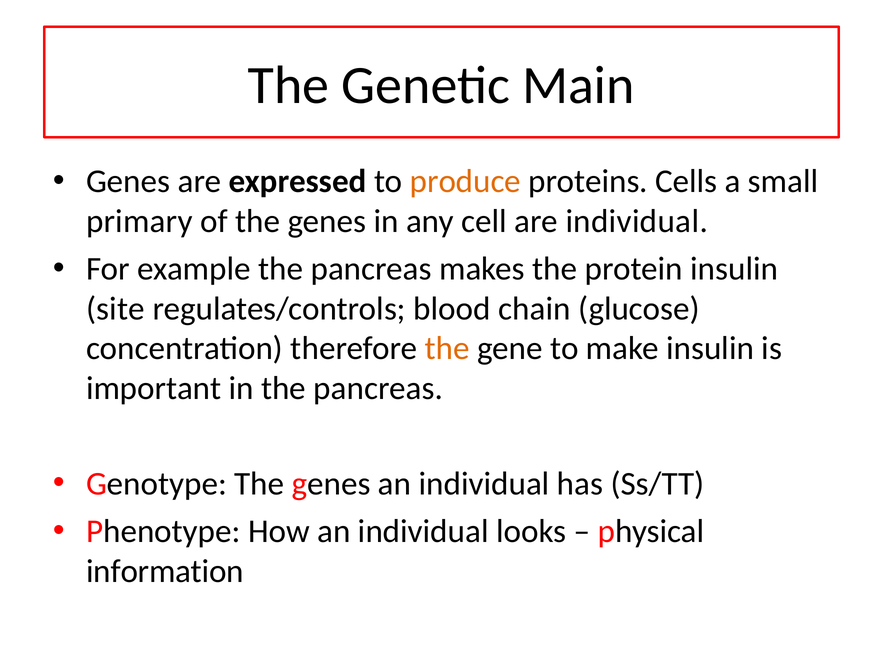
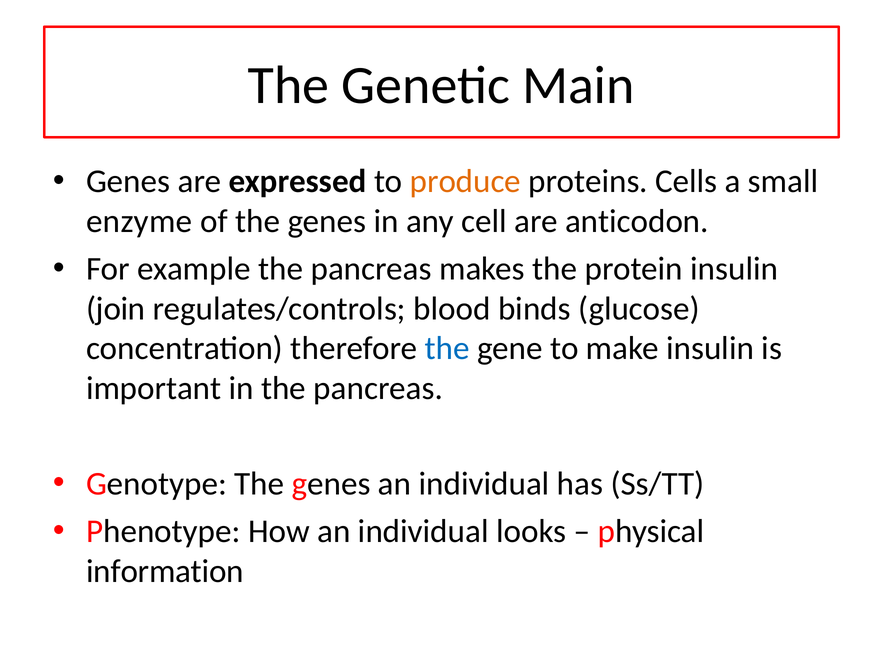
primary: primary -> enzyme
are individual: individual -> anticodon
site: site -> join
chain: chain -> binds
the at (447, 348) colour: orange -> blue
